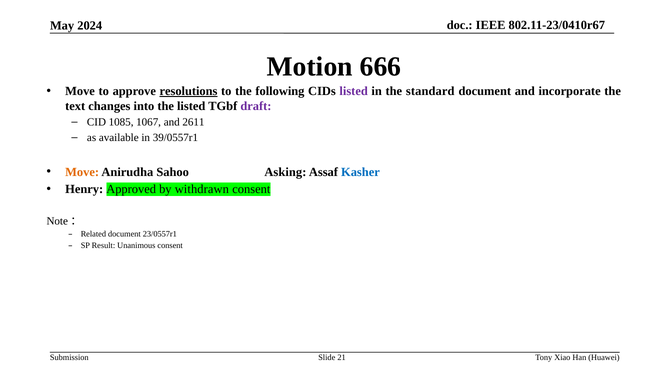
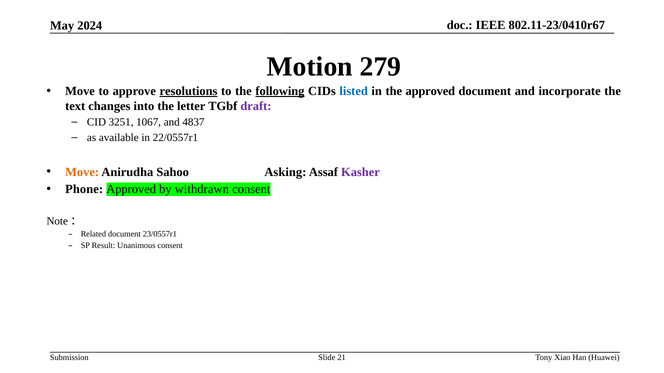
666: 666 -> 279
following underline: none -> present
listed at (354, 91) colour: purple -> blue
the standard: standard -> approved
the listed: listed -> letter
1085: 1085 -> 3251
2611: 2611 -> 4837
39/0557r1: 39/0557r1 -> 22/0557r1
Kasher colour: blue -> purple
Henry: Henry -> Phone
